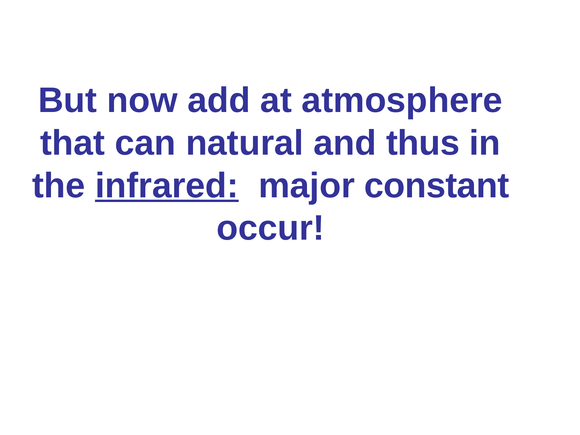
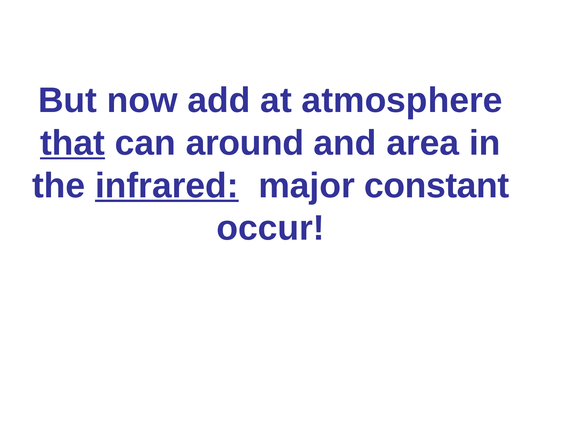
that underline: none -> present
natural: natural -> around
thus: thus -> area
